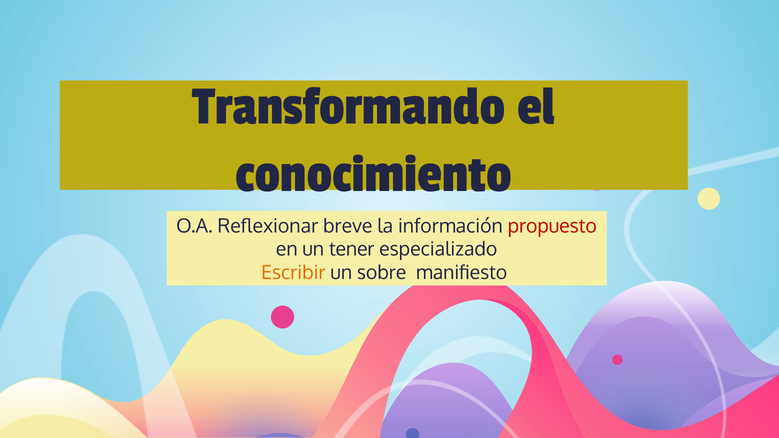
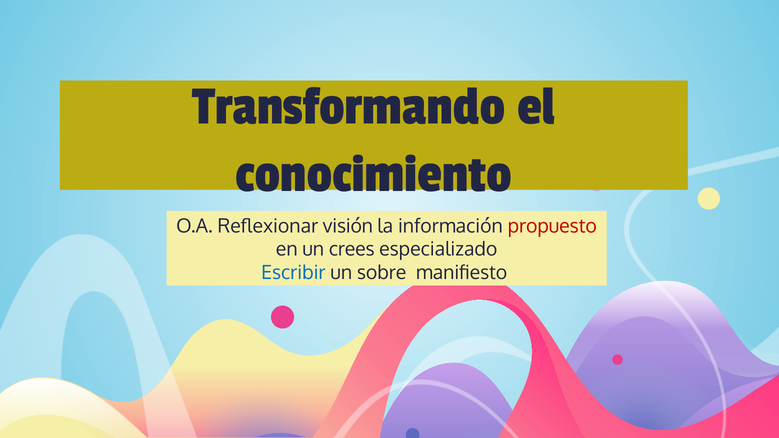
breve: breve -> visión
tener: tener -> crees
Escribir colour: orange -> blue
